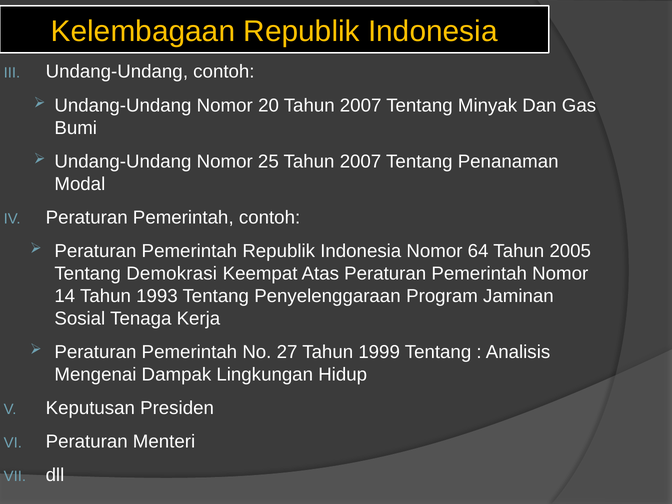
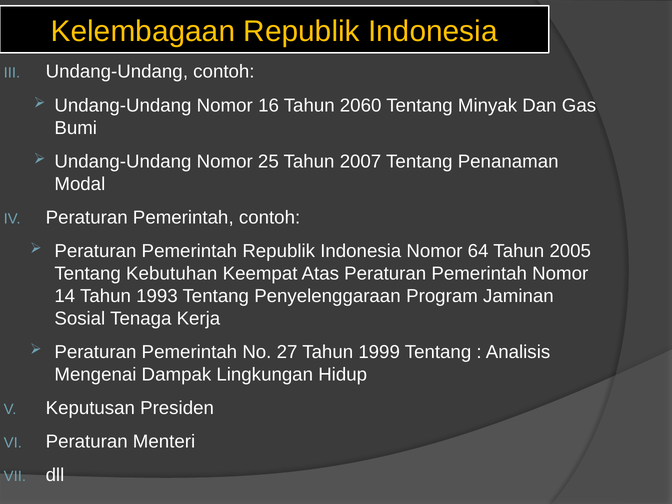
20: 20 -> 16
2007 at (361, 105): 2007 -> 2060
Demokrasi: Demokrasi -> Kebutuhan
